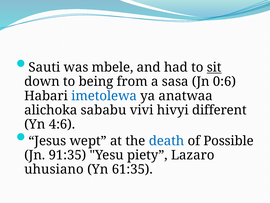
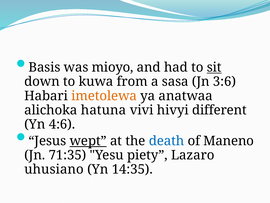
Sauti: Sauti -> Basis
mbele: mbele -> mioyo
being: being -> kuwa
0:6: 0:6 -> 3:6
imetolewa colour: blue -> orange
sababu: sababu -> hatuna
wept underline: none -> present
Possible: Possible -> Maneno
91:35: 91:35 -> 71:35
61:35: 61:35 -> 14:35
